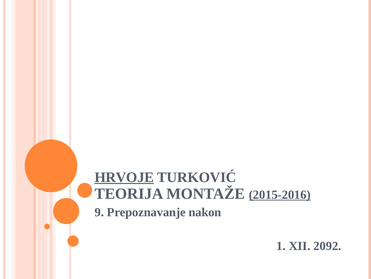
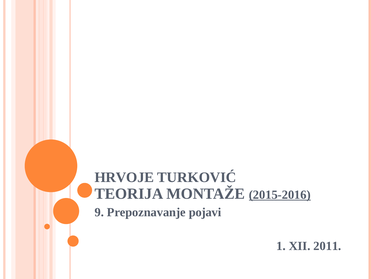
HRVOJE underline: present -> none
nakon: nakon -> pojavi
2092: 2092 -> 2011
